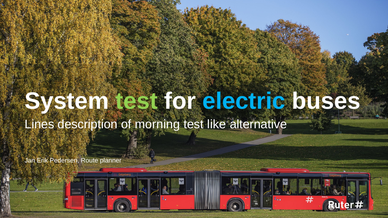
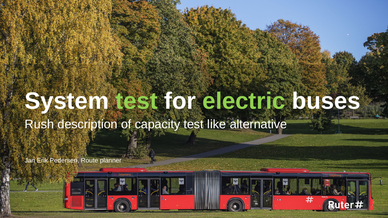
electric colour: light blue -> light green
Lines: Lines -> Rush
morning: morning -> capacity
